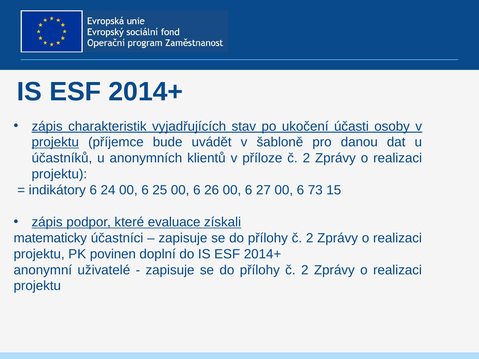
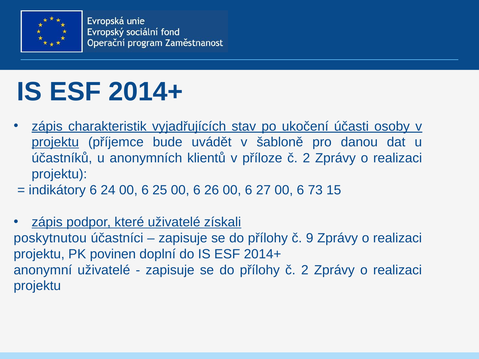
které evaluace: evaluace -> uživatelé
matematicky: matematicky -> poskytnutou
2 at (310, 238): 2 -> 9
